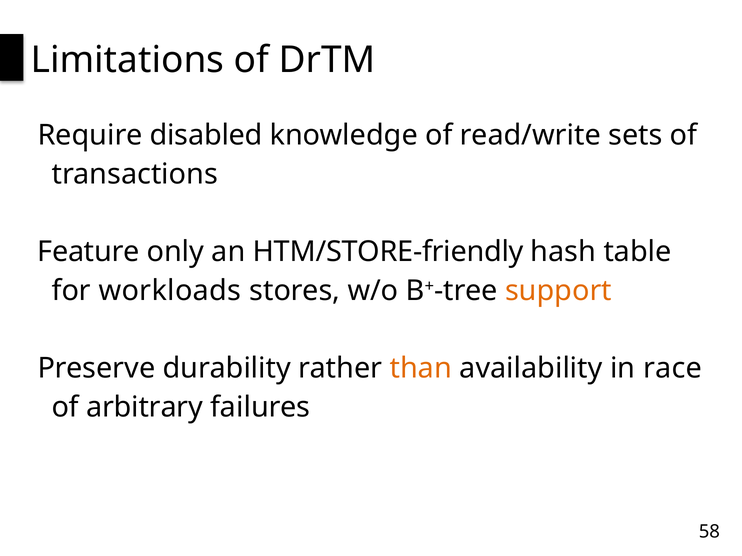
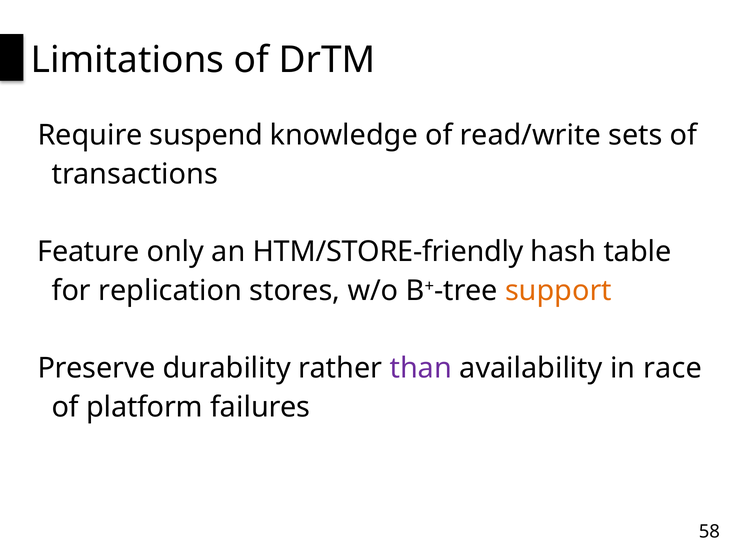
disabled: disabled -> suspend
workloads: workloads -> replication
than colour: orange -> purple
arbitrary: arbitrary -> platform
